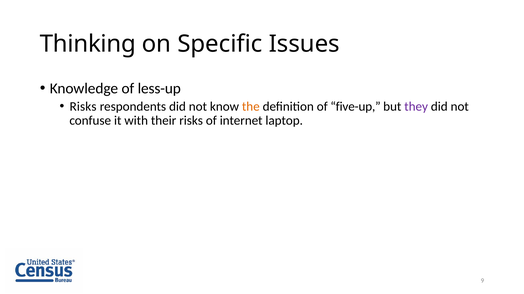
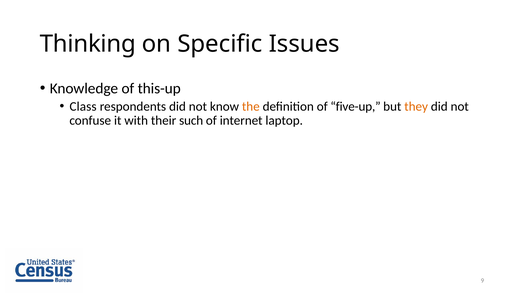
less-up: less-up -> this-up
Risks at (83, 107): Risks -> Class
they colour: purple -> orange
their risks: risks -> such
